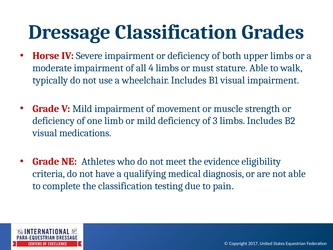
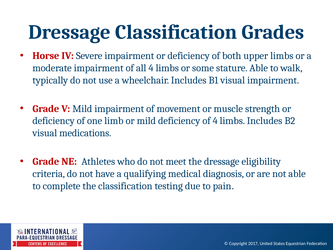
must: must -> some
of 3: 3 -> 4
the evidence: evidence -> dressage
